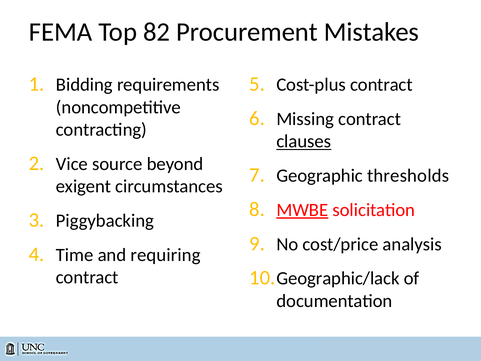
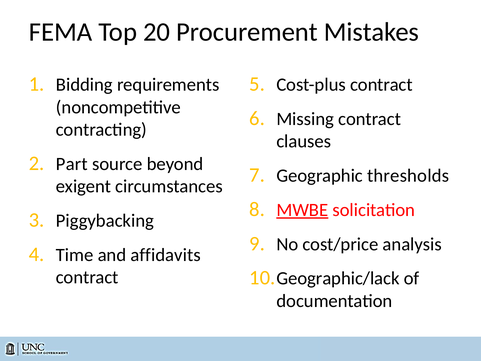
82: 82 -> 20
clauses underline: present -> none
Vice: Vice -> Part
requiring: requiring -> affidavits
